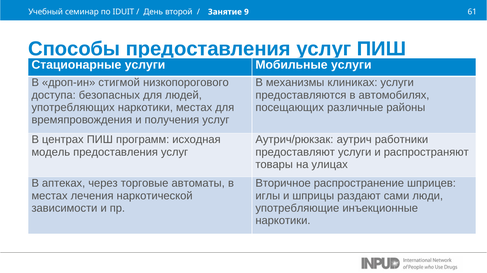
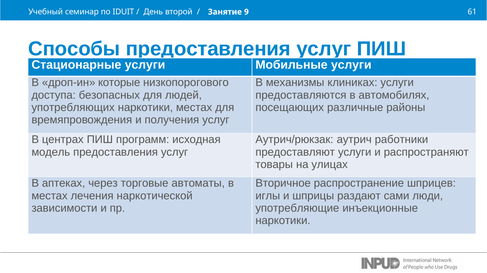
стигмой: стигмой -> которые
